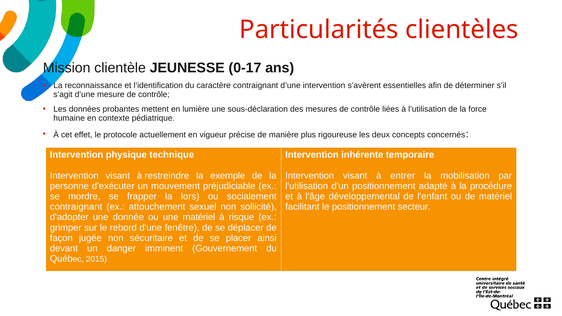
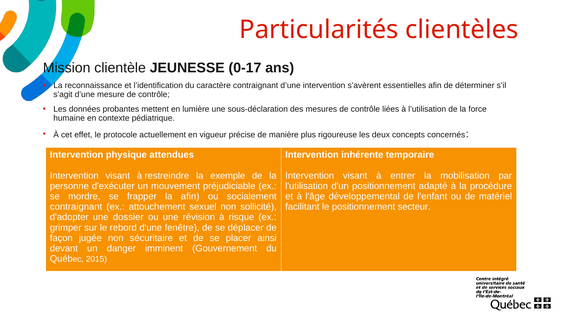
technique: technique -> attendues
la lors: lors -> afin
donnée: donnée -> dossier
une matériel: matériel -> révision
